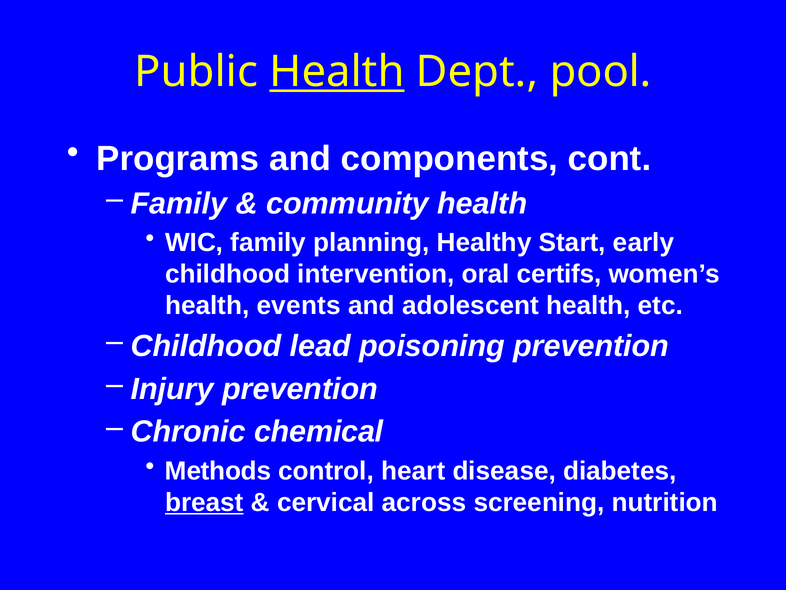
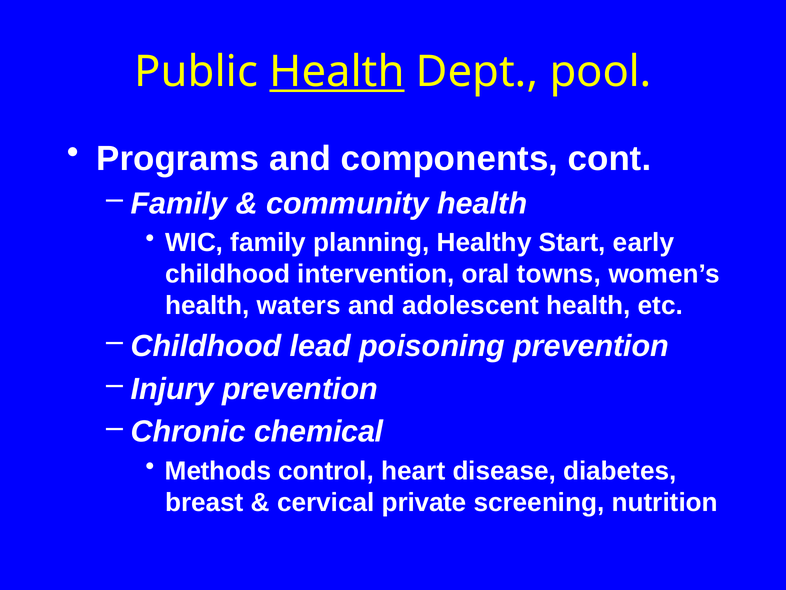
certifs: certifs -> towns
events: events -> waters
breast underline: present -> none
across: across -> private
